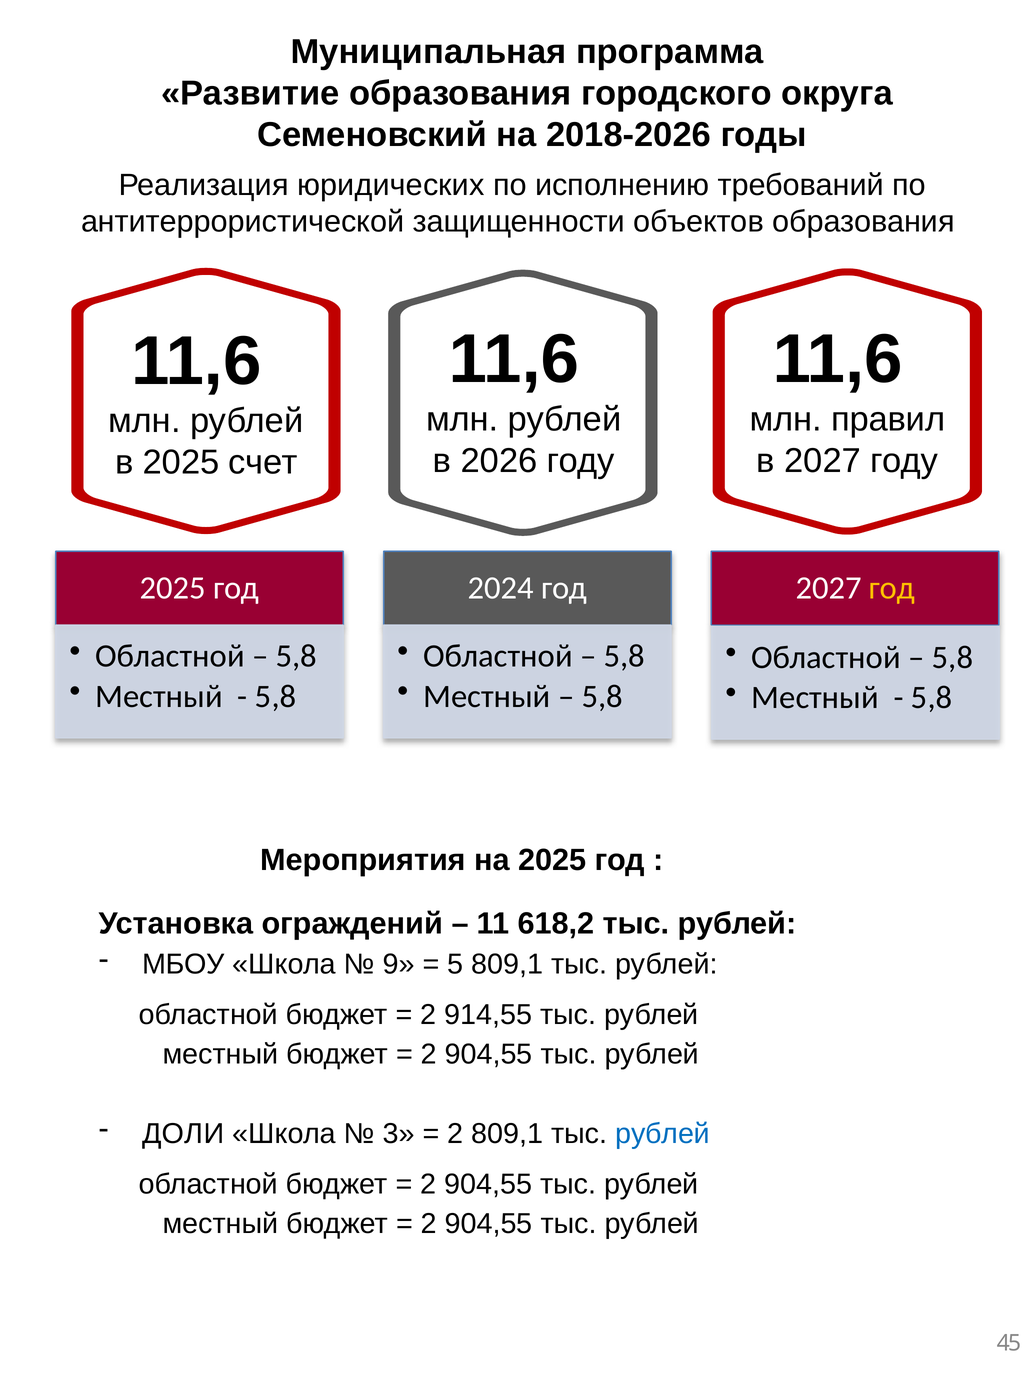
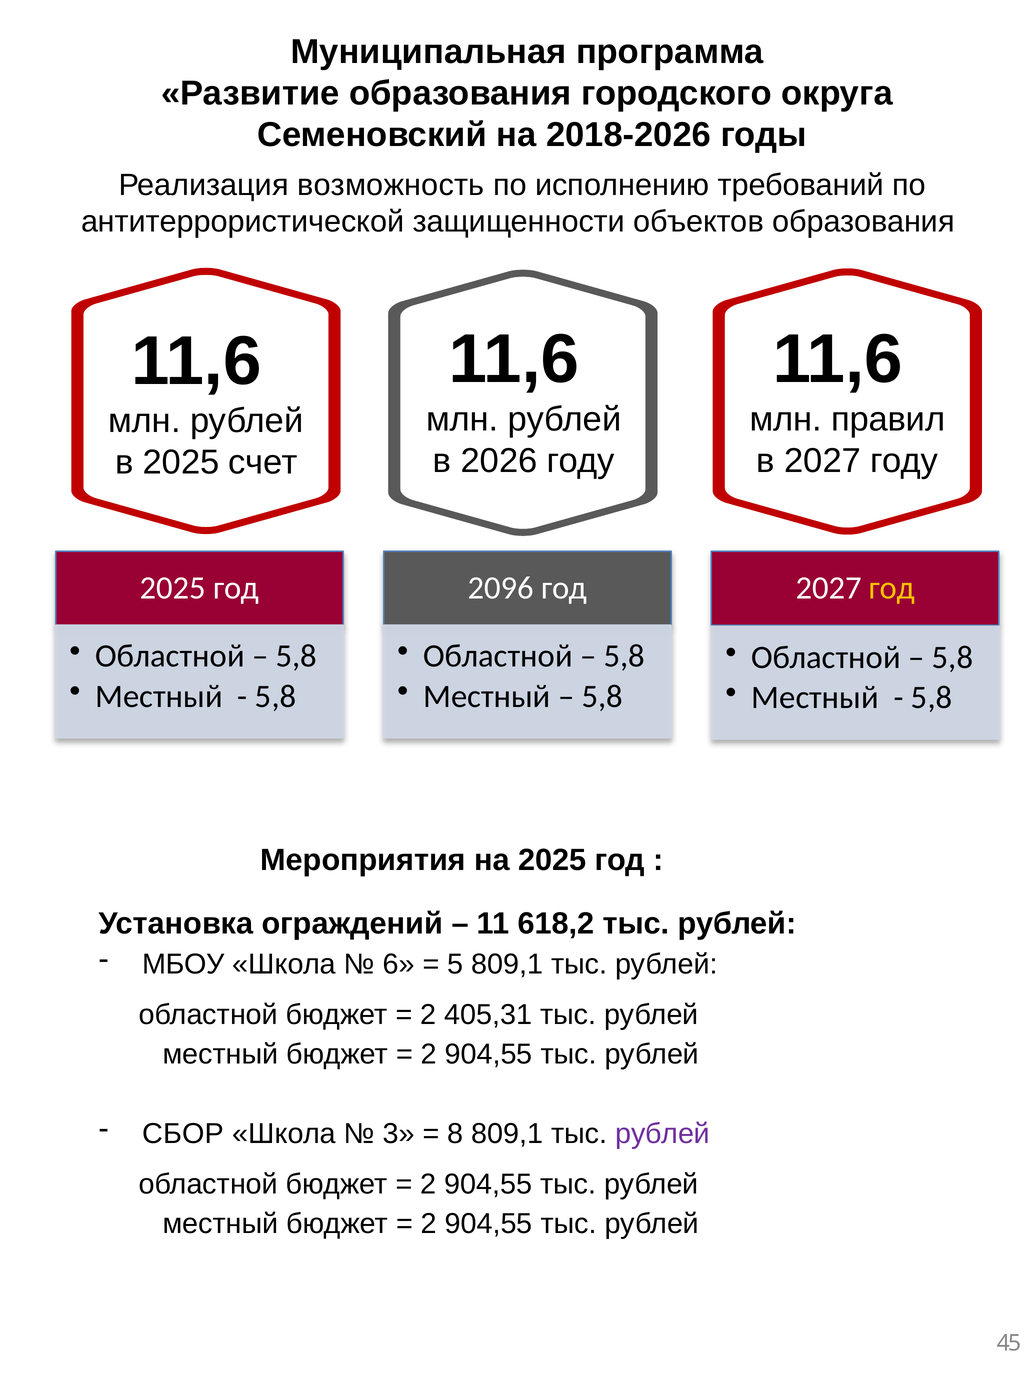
юридических: юридических -> возможность
2024: 2024 -> 2096
9: 9 -> 6
914,55: 914,55 -> 405,31
ДОЛИ: ДОЛИ -> СБОР
2 at (455, 1133): 2 -> 8
рублей at (663, 1133) colour: blue -> purple
